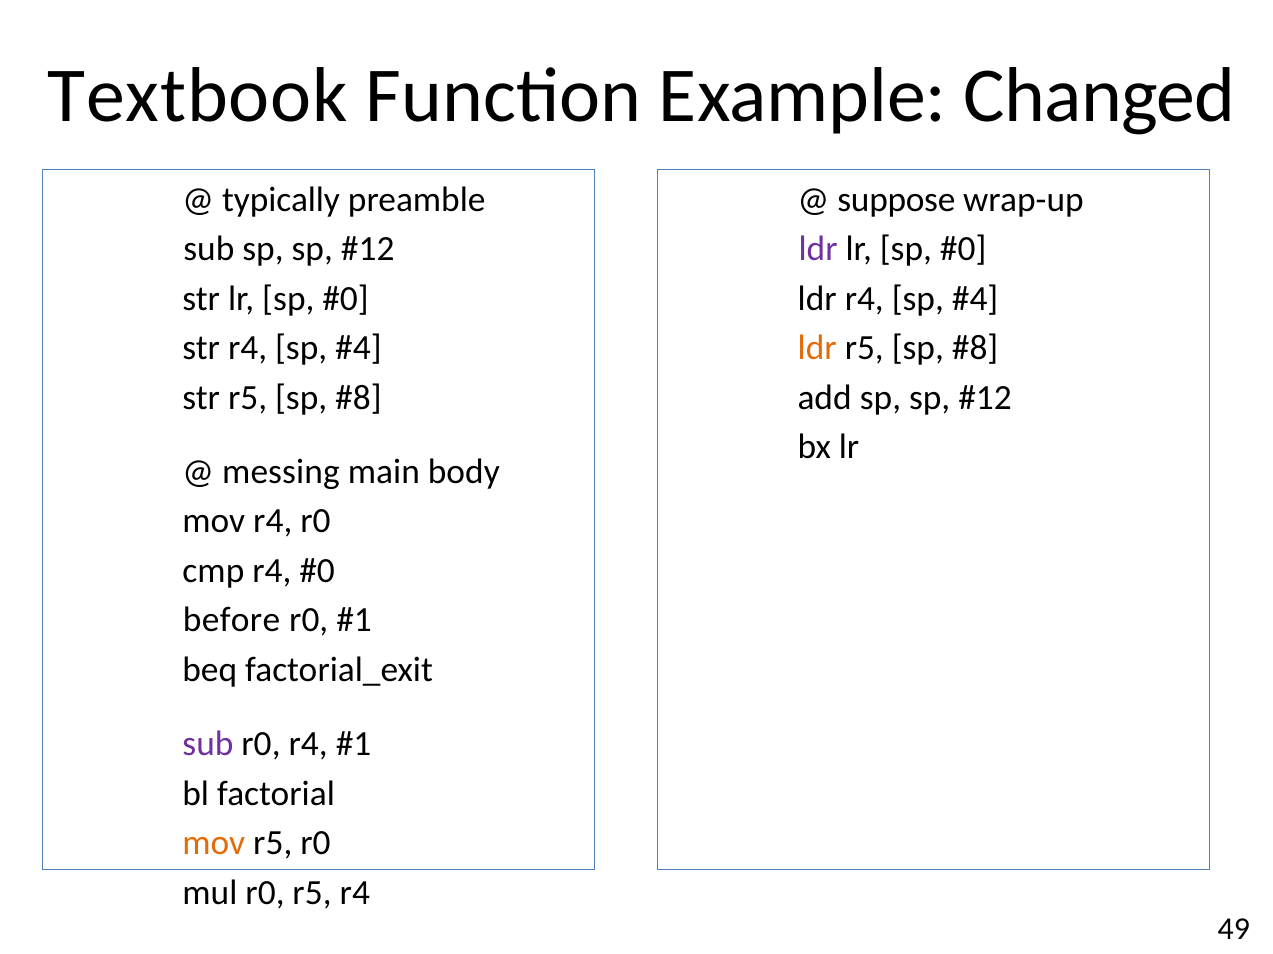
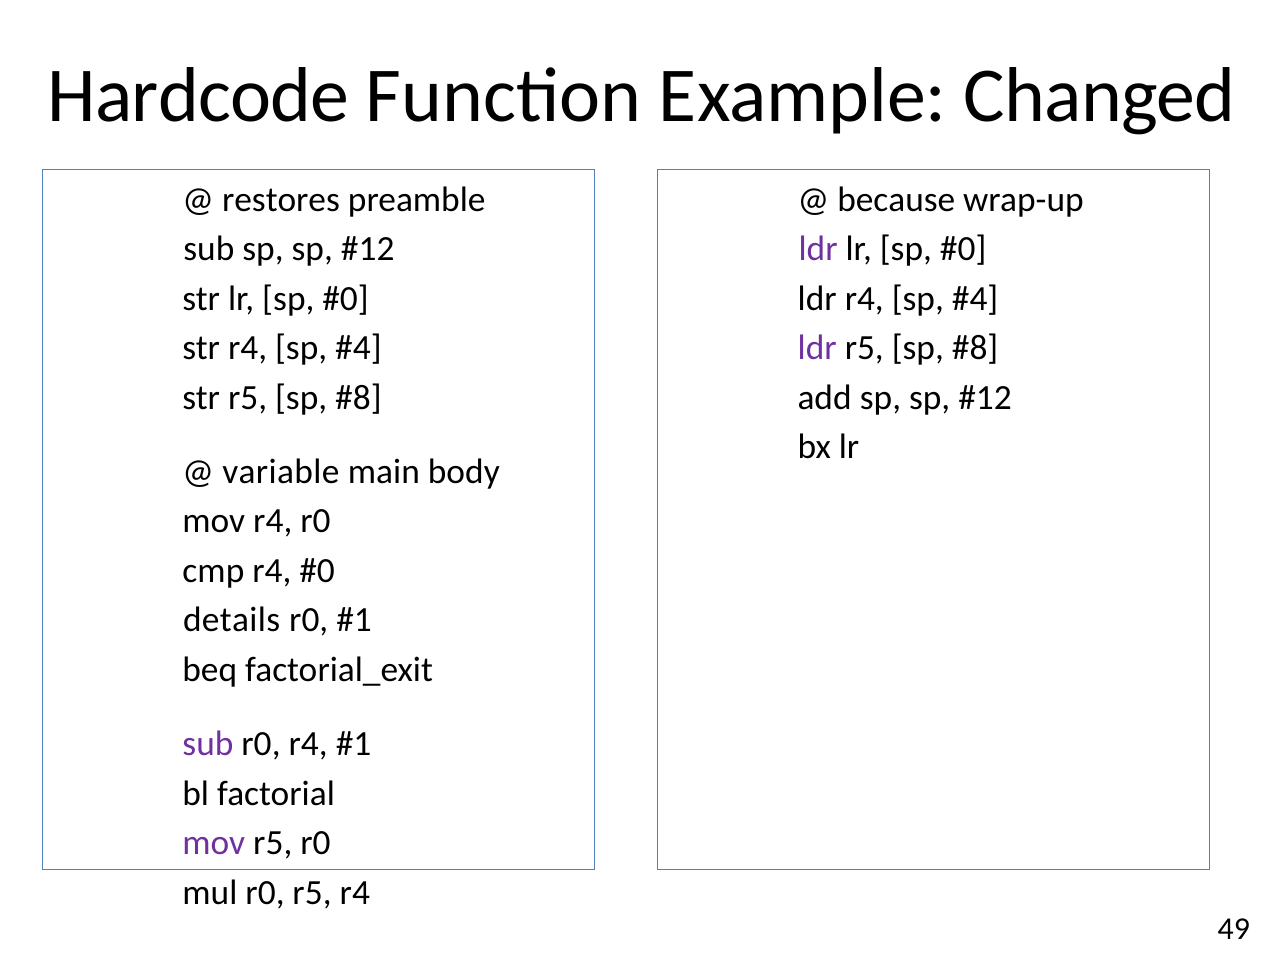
Textbook: Textbook -> Hardcode
suppose: suppose -> because
typically: typically -> restores
ldr at (817, 348) colour: orange -> purple
messing: messing -> variable
before: before -> details
mov at (214, 844) colour: orange -> purple
